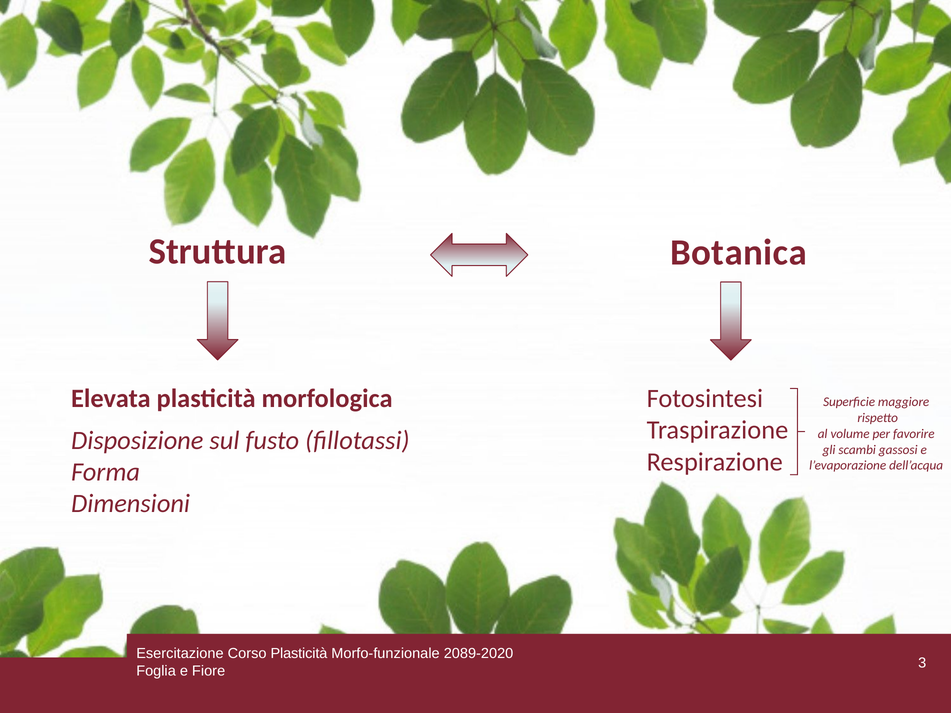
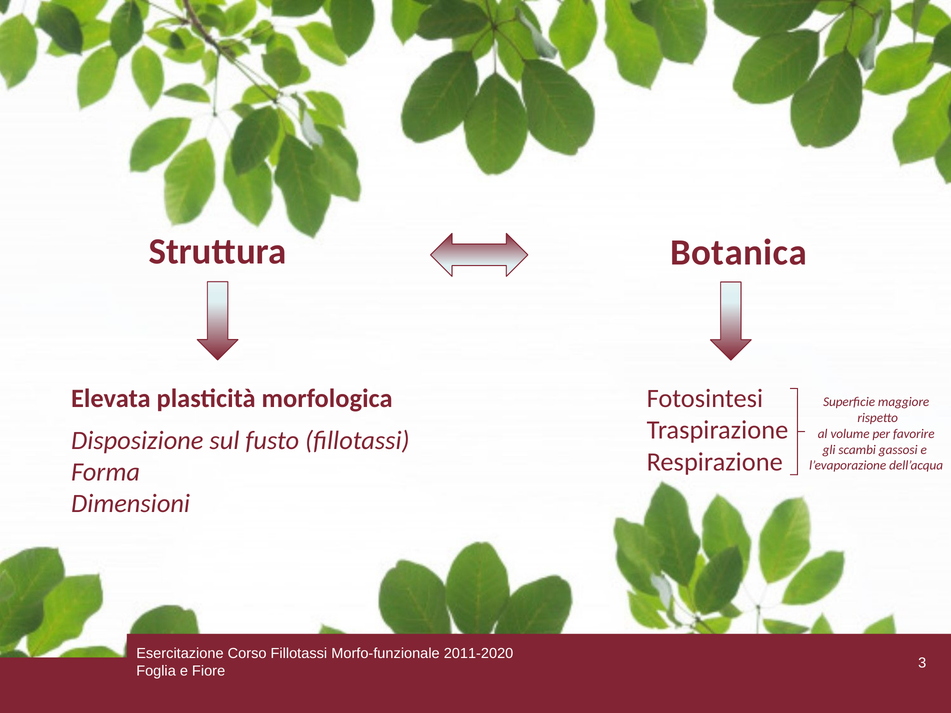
Corso Plasticità: Plasticità -> Fillotassi
2089-2020: 2089-2020 -> 2011-2020
